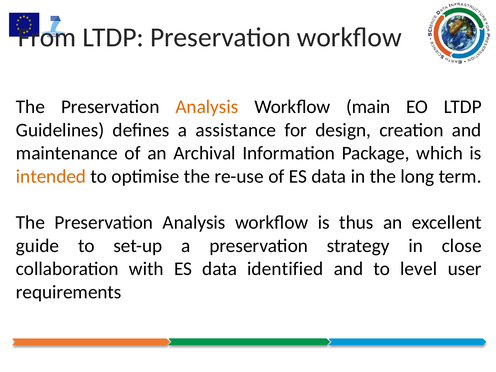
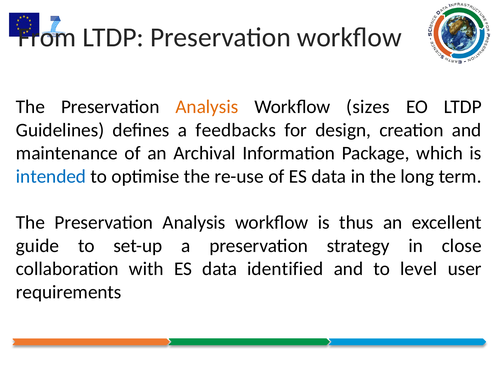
main: main -> sizes
assistance: assistance -> feedbacks
intended colour: orange -> blue
